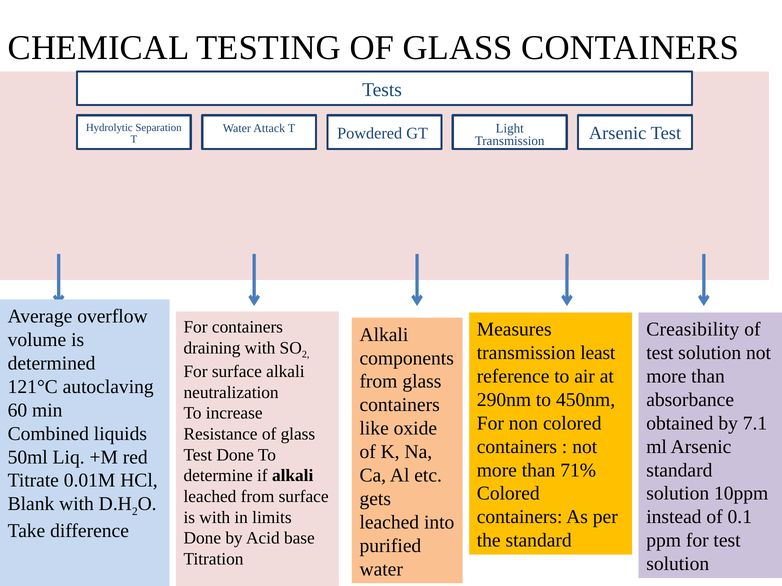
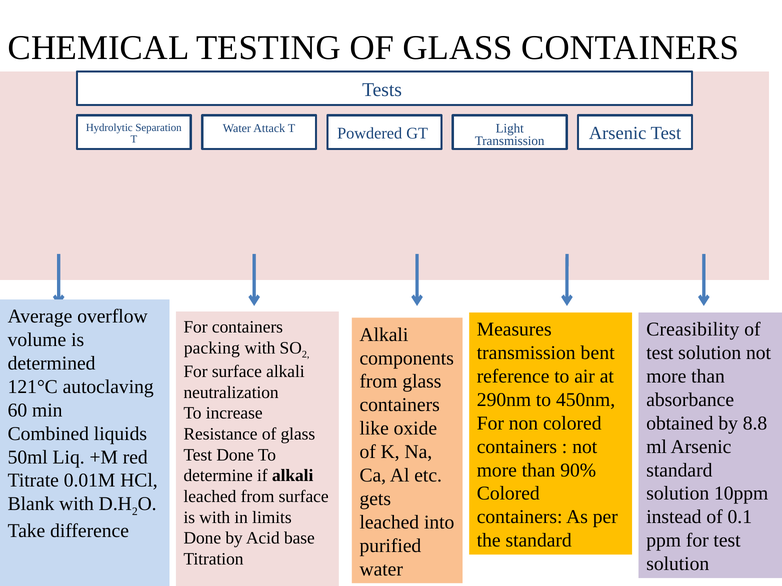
draining: draining -> packing
least: least -> bent
7.1: 7.1 -> 8.8
71%: 71% -> 90%
